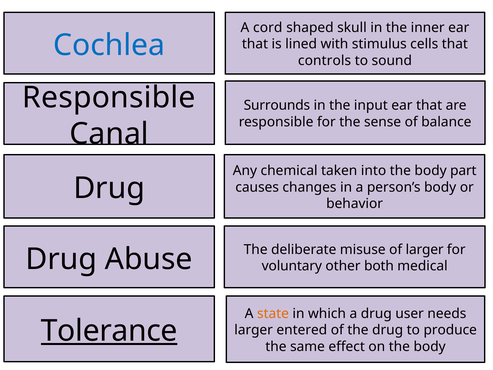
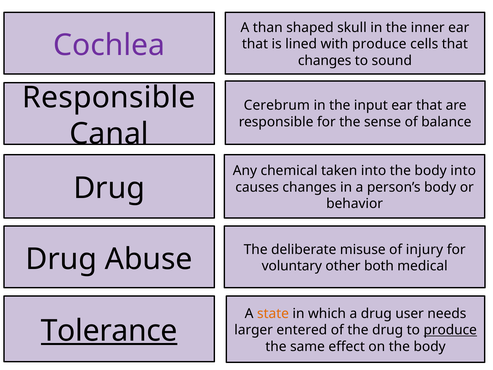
cord: cord -> than
Cochlea colour: blue -> purple
with stimulus: stimulus -> produce
controls at (325, 61): controls -> changes
Surrounds: Surrounds -> Cerebrum
body part: part -> into
of larger: larger -> injury
produce at (450, 330) underline: none -> present
